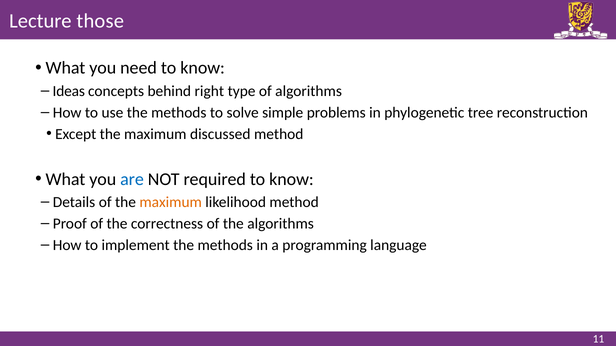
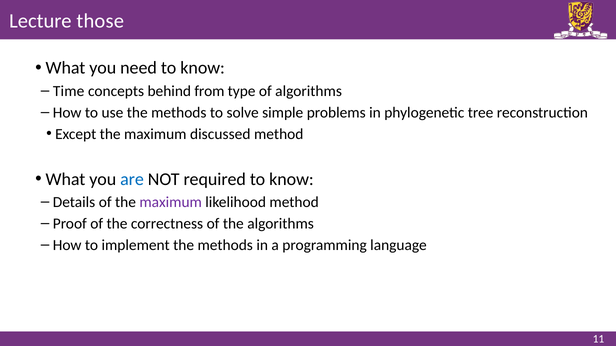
Ideas: Ideas -> Time
right: right -> from
maximum at (171, 202) colour: orange -> purple
